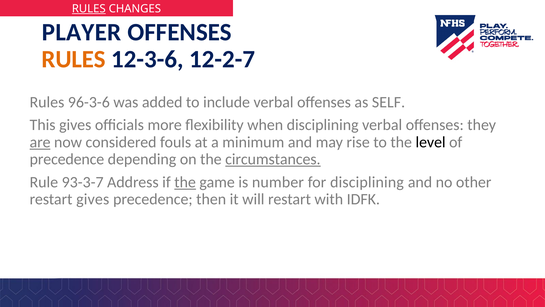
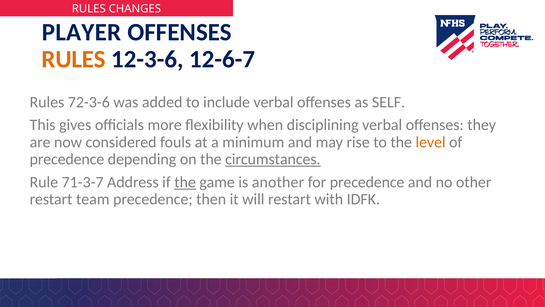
RULES at (89, 9) underline: present -> none
12-2-7: 12-2-7 -> 12-6-7
96-3-6: 96-3-6 -> 72-3-6
are underline: present -> none
level colour: black -> orange
93-3-7: 93-3-7 -> 71-3-7
number: number -> another
for disciplining: disciplining -> precedence
restart gives: gives -> team
